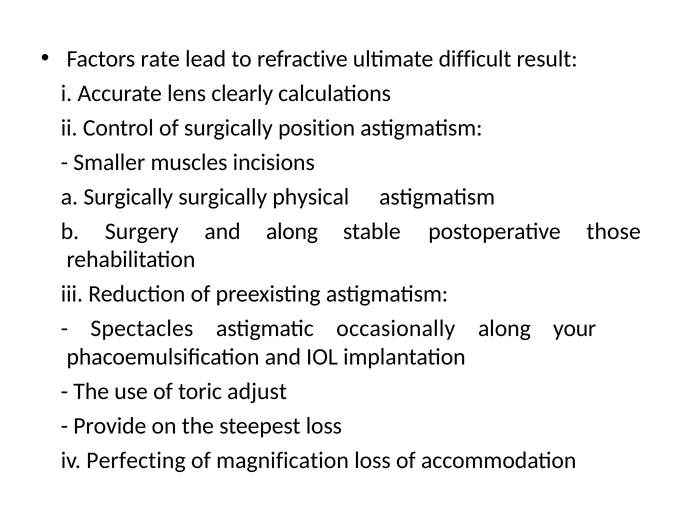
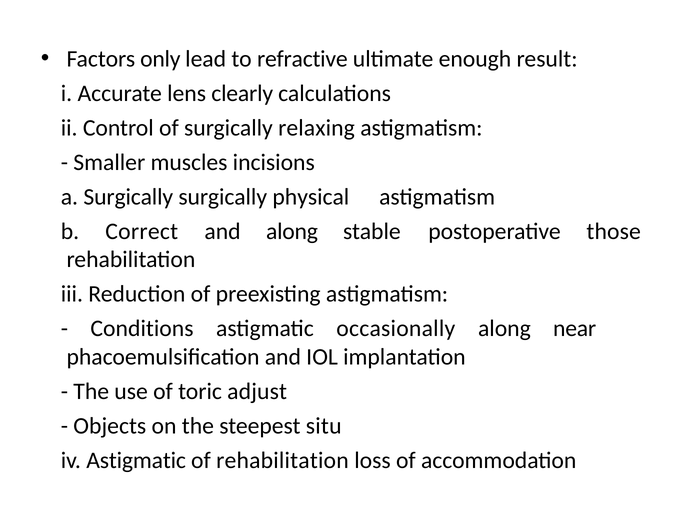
rate: rate -> only
difficult: difficult -> enough
position: position -> relaxing
Surgery: Surgery -> Correct
Spectacles: Spectacles -> Conditions
your: your -> near
Provide: Provide -> Objects
steepest loss: loss -> situ
iv Perfecting: Perfecting -> Astigmatic
of magnification: magnification -> rehabilitation
